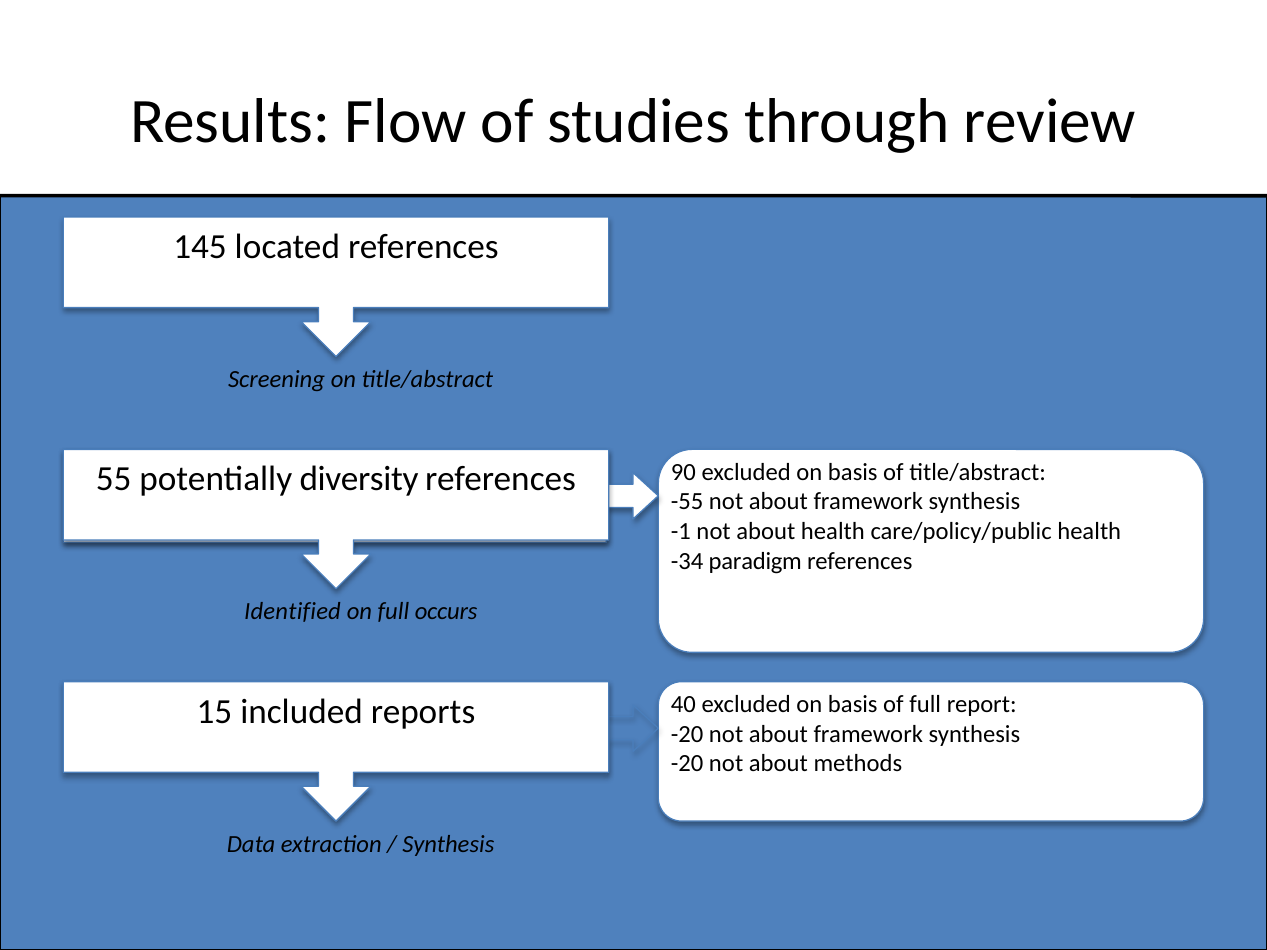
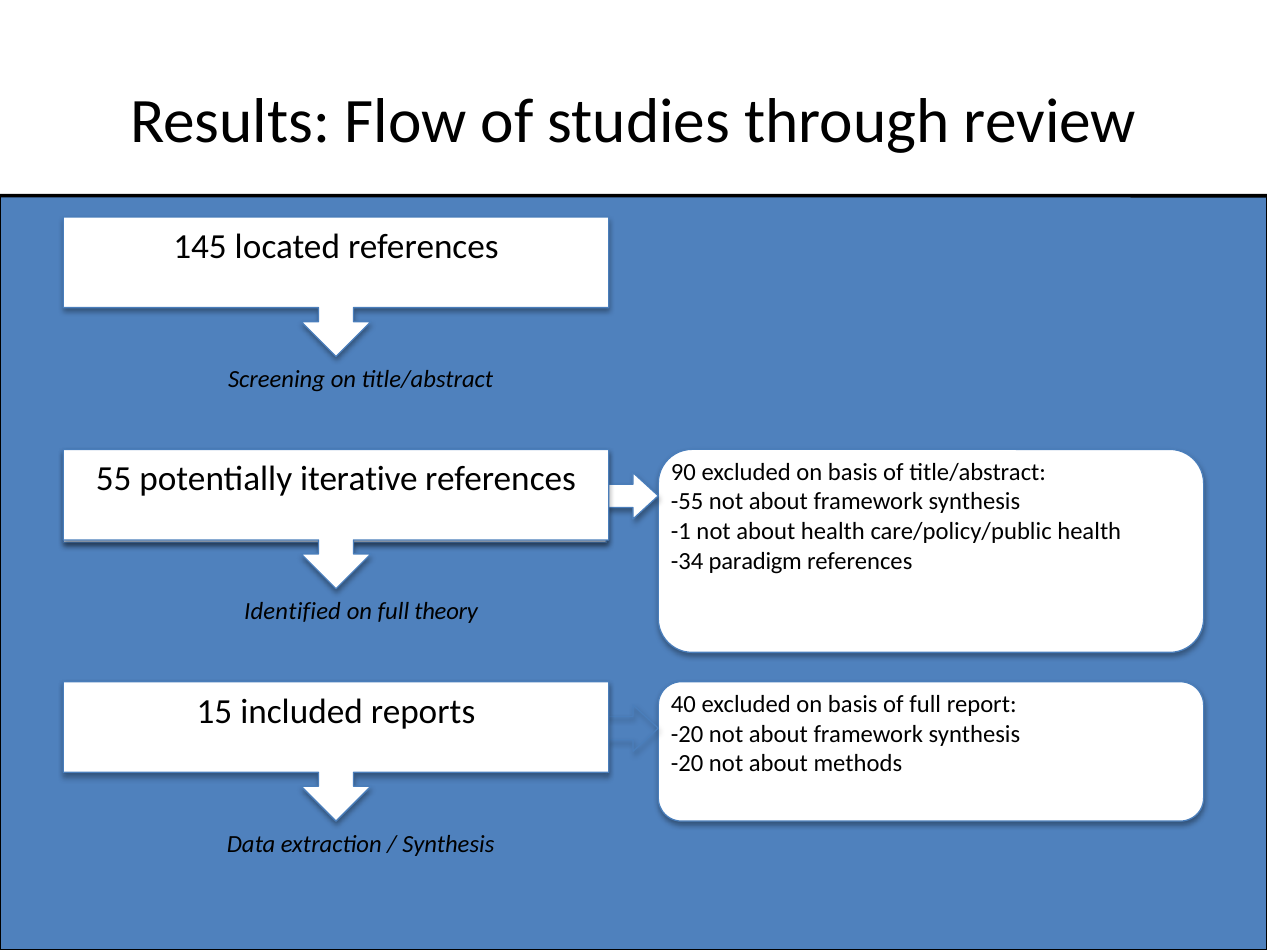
diversity: diversity -> iterative
occurs: occurs -> theory
